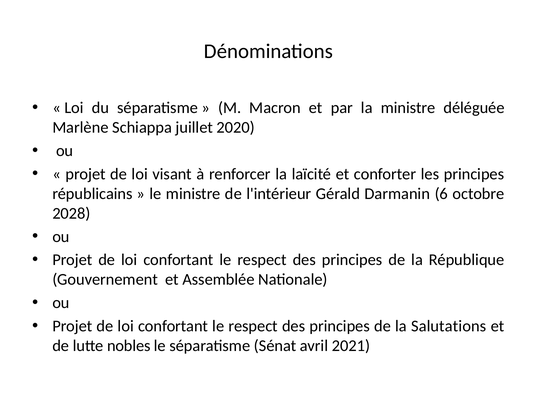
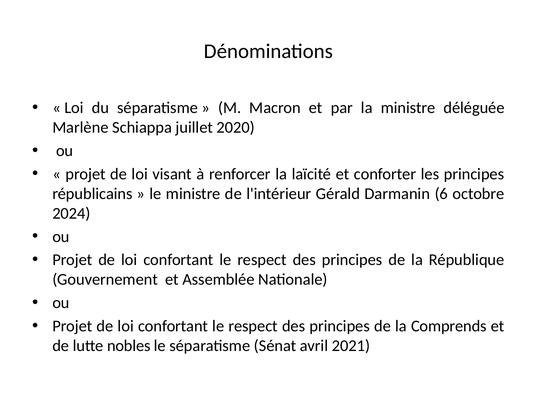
2028: 2028 -> 2024
Salutations: Salutations -> Comprends
